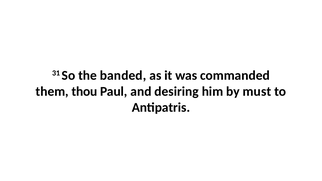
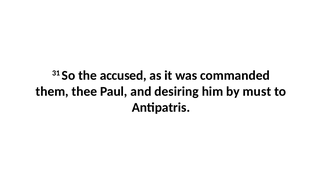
banded: banded -> accused
thou: thou -> thee
